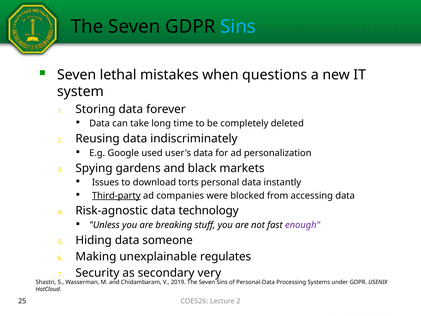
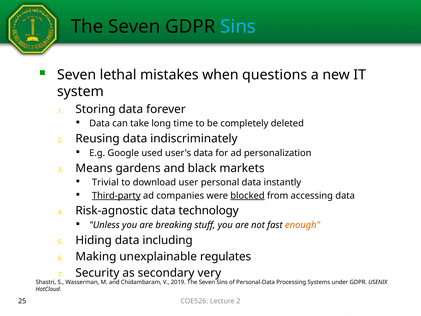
Spying: Spying -> Means
Issues: Issues -> Trivial
torts: torts -> user
blocked underline: none -> present
enough colour: purple -> orange
someone: someone -> including
